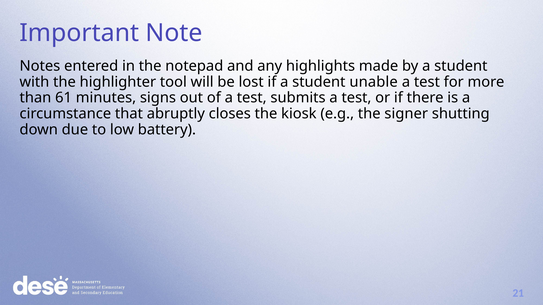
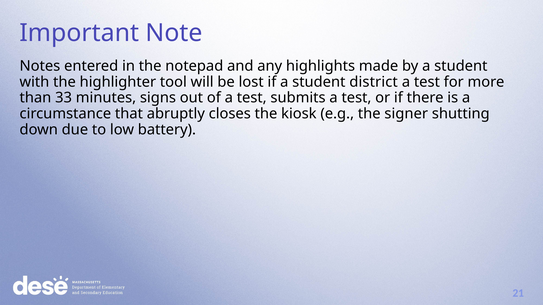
unable: unable -> district
61: 61 -> 33
